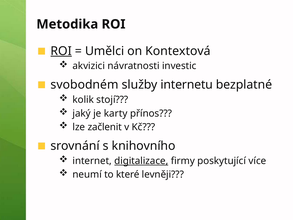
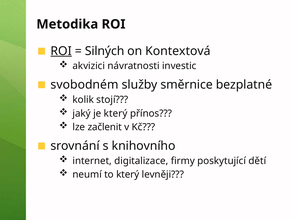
Umělci: Umělci -> Silných
internetu: internetu -> směrnice
je karty: karty -> který
digitalizace underline: present -> none
více: více -> dětí
to které: které -> který
